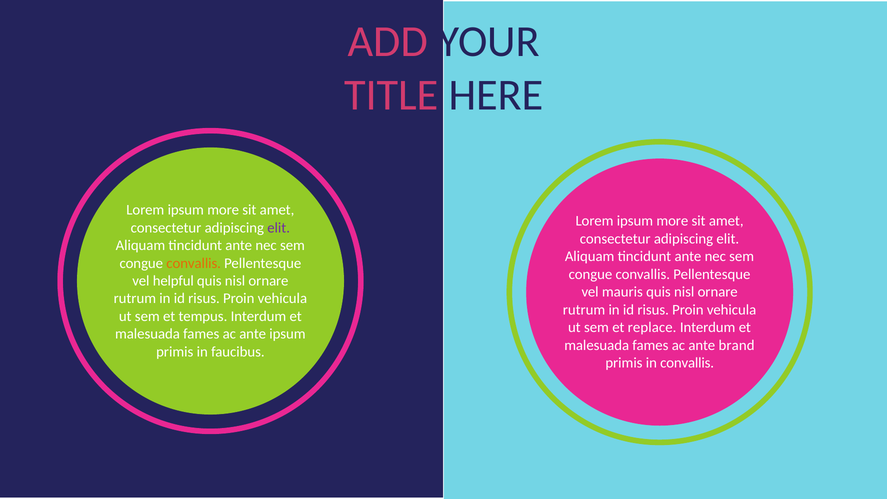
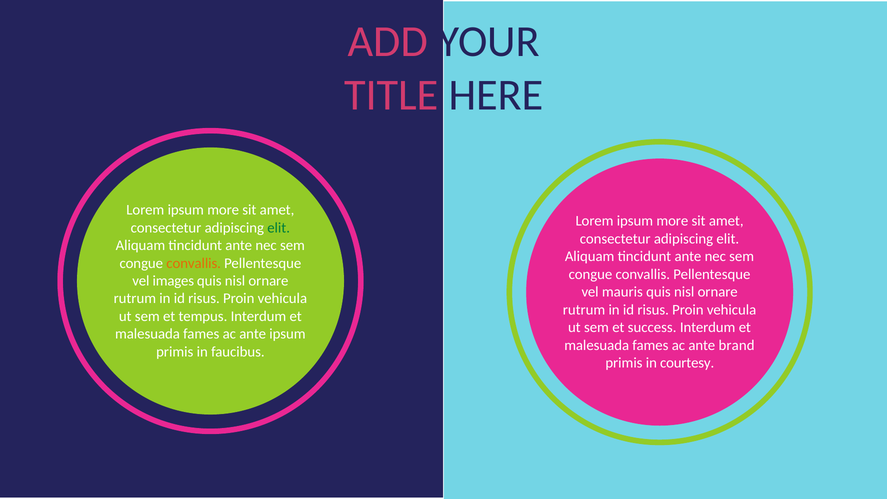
elit at (279, 228) colour: purple -> green
helpful: helpful -> images
replace: replace -> success
in convallis: convallis -> courtesy
